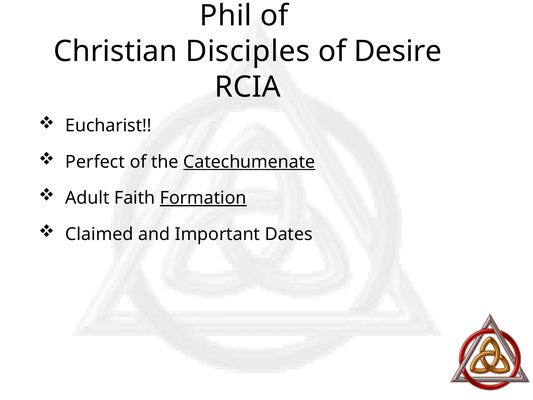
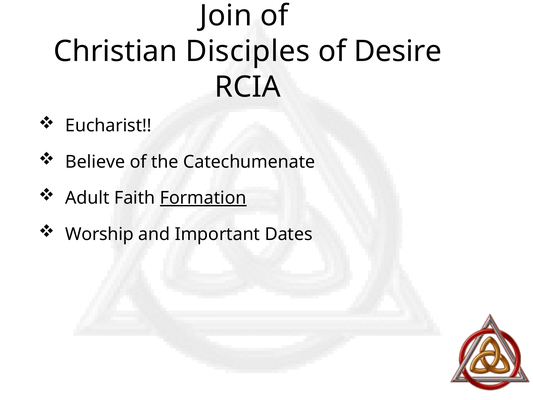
Phil: Phil -> Join
Perfect: Perfect -> Believe
Catechumenate underline: present -> none
Claimed: Claimed -> Worship
